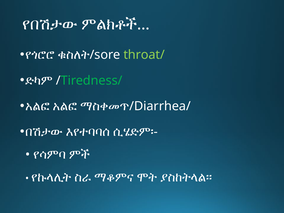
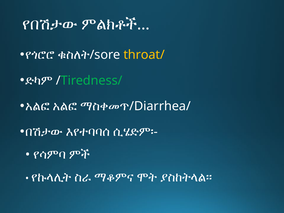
throat/ colour: light green -> yellow
